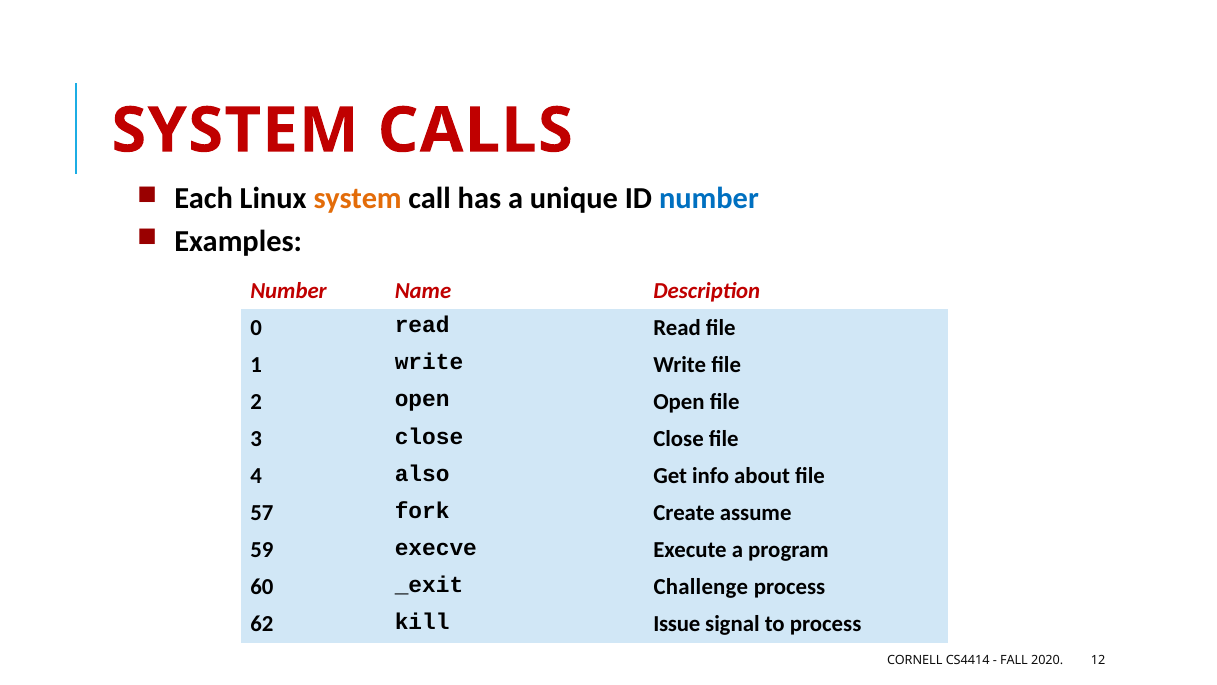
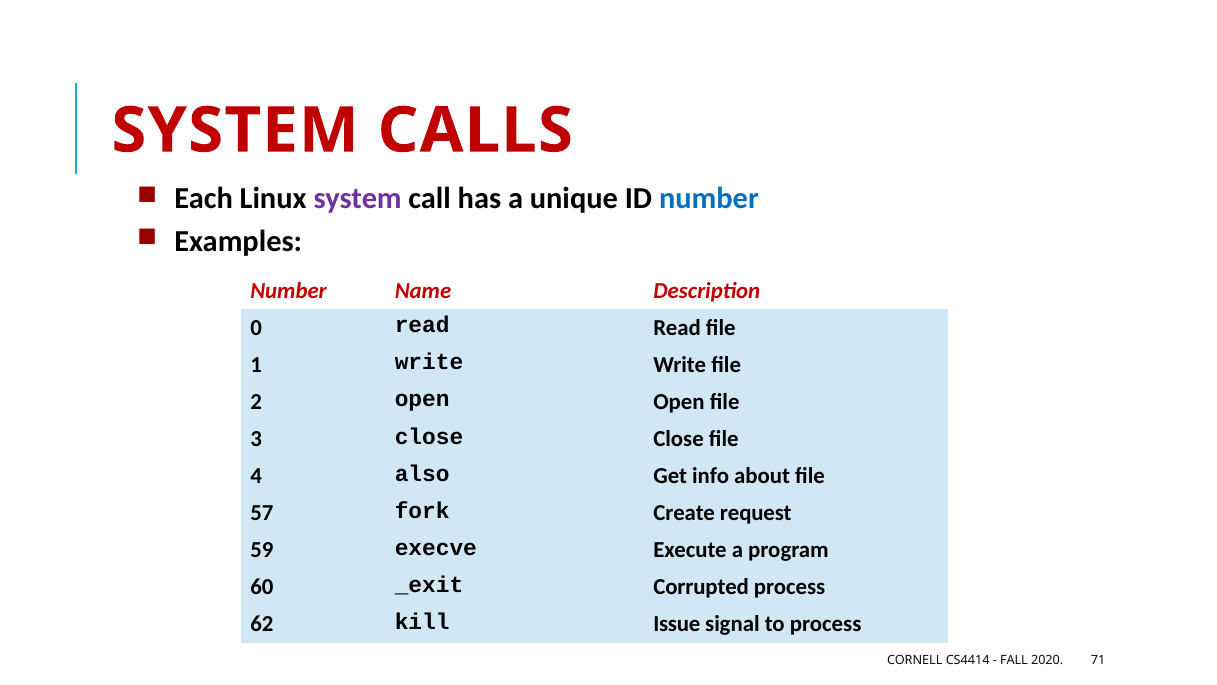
system at (358, 199) colour: orange -> purple
assume: assume -> request
Challenge: Challenge -> Corrupted
12: 12 -> 71
